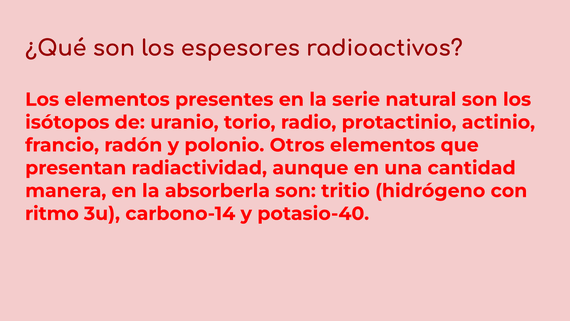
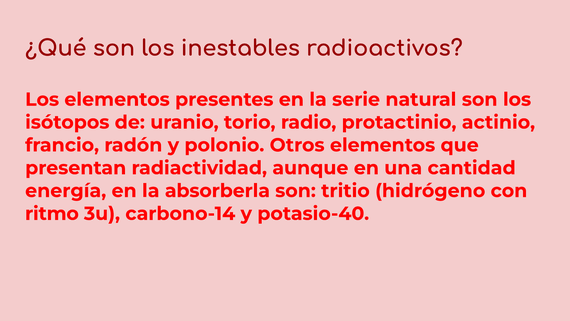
espesores: espesores -> inestables
manera: manera -> energía
